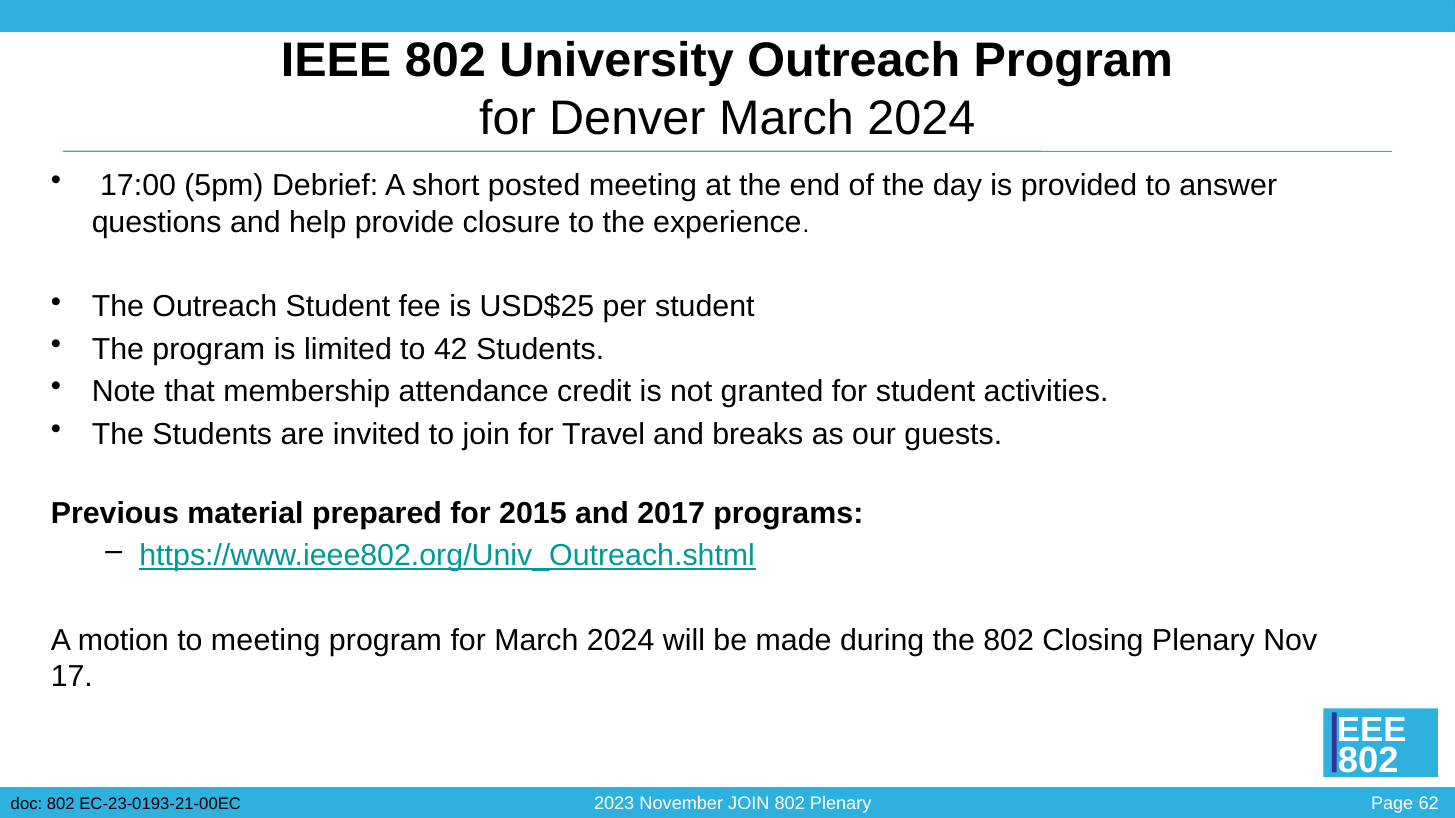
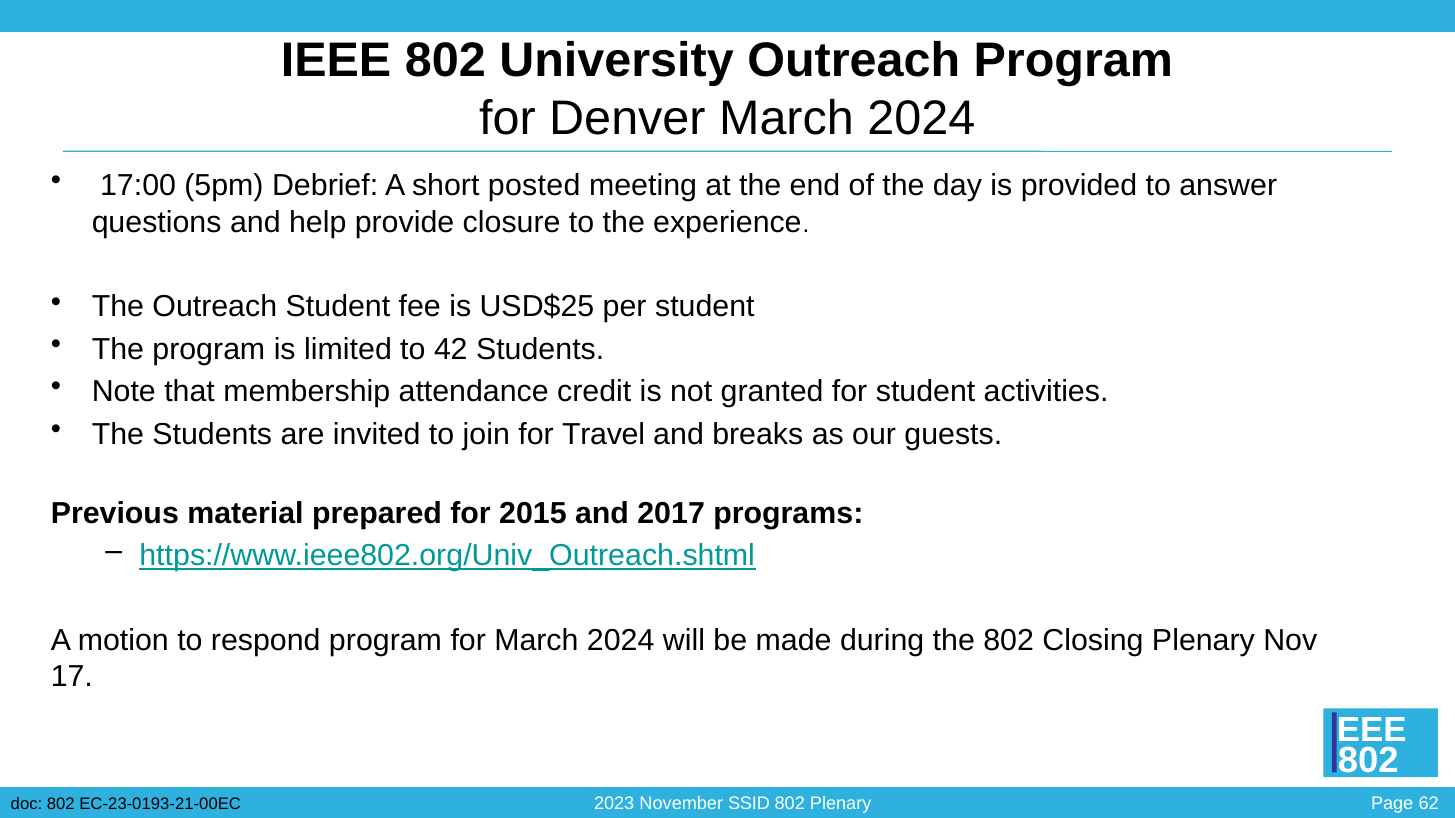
to meeting: meeting -> respond
JOIN at (749, 804): JOIN -> SSID
